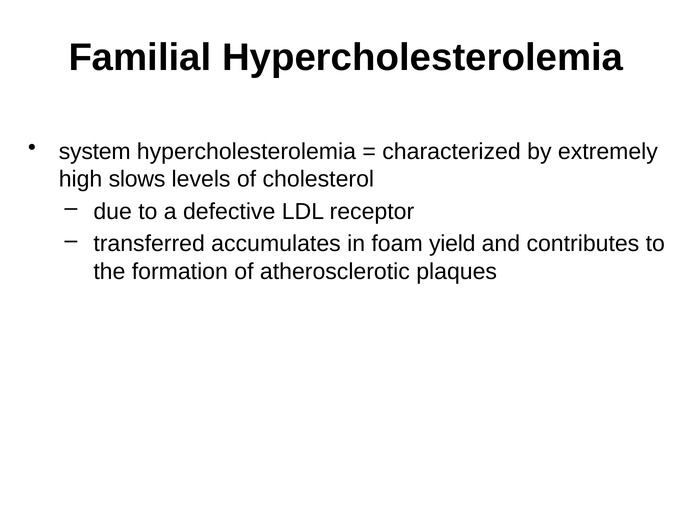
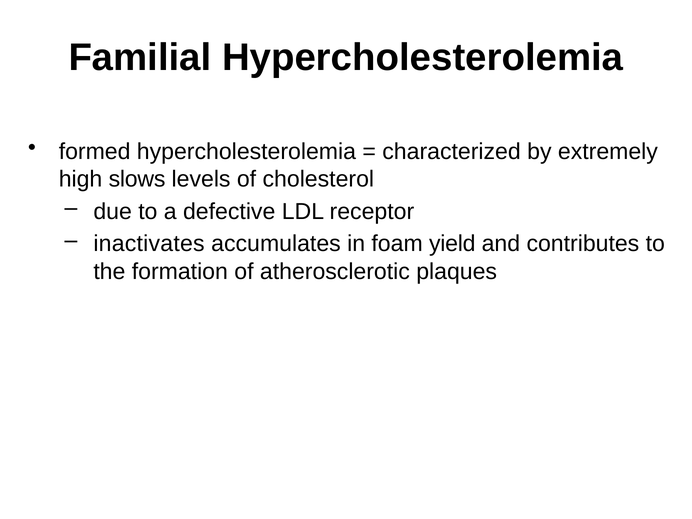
system: system -> formed
transferred: transferred -> inactivates
